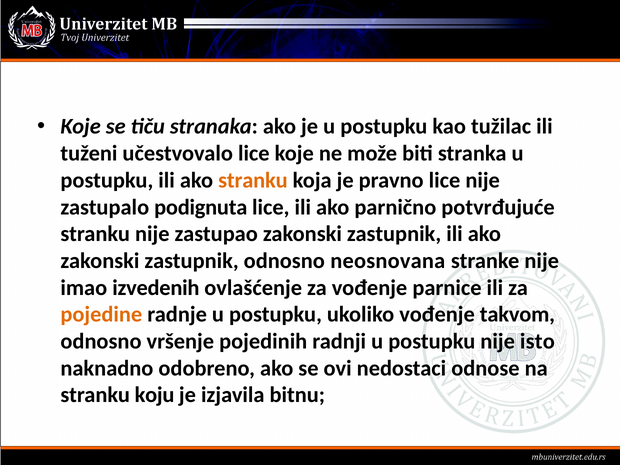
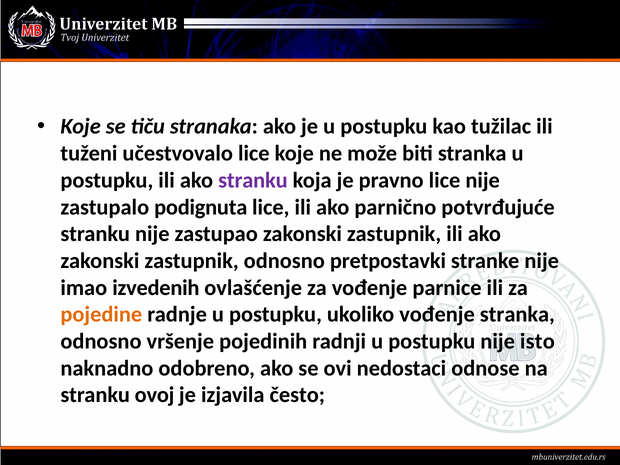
stranku at (253, 180) colour: orange -> purple
neosnovana: neosnovana -> pretpostavki
vođenje takvom: takvom -> stranka
koju: koju -> ovoj
bitnu: bitnu -> često
